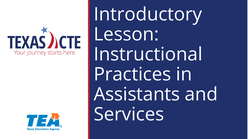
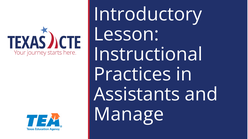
Services: Services -> Manage
